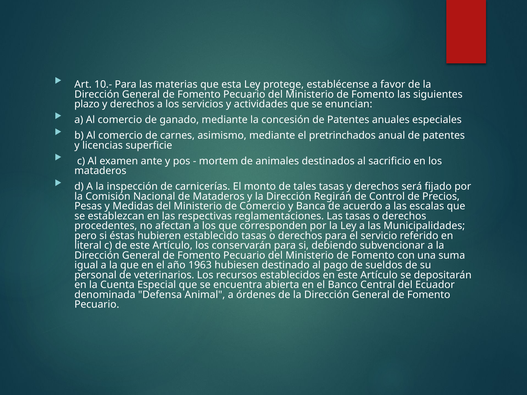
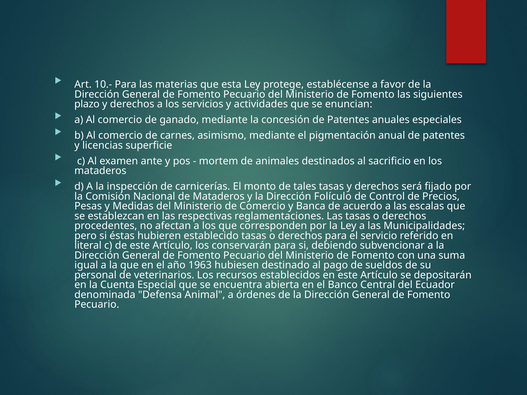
pretrinchados: pretrinchados -> pigmentación
Regirán: Regirán -> Folículo
